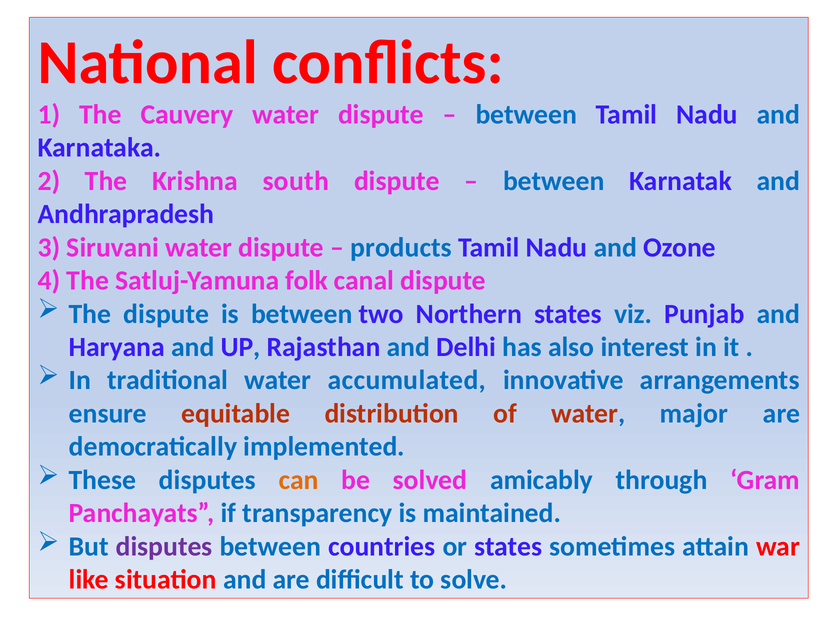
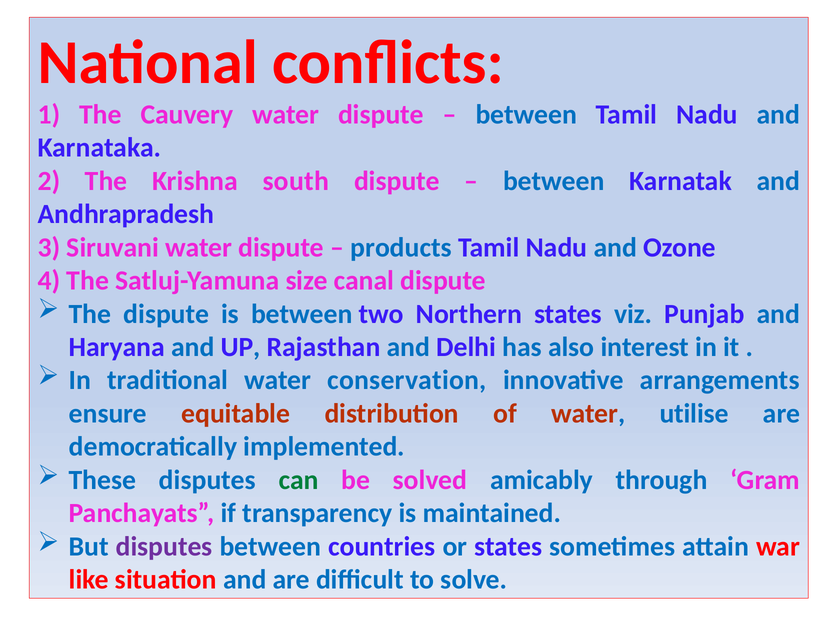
folk: folk -> size
accumulated: accumulated -> conservation
major: major -> utilise
can colour: orange -> green
